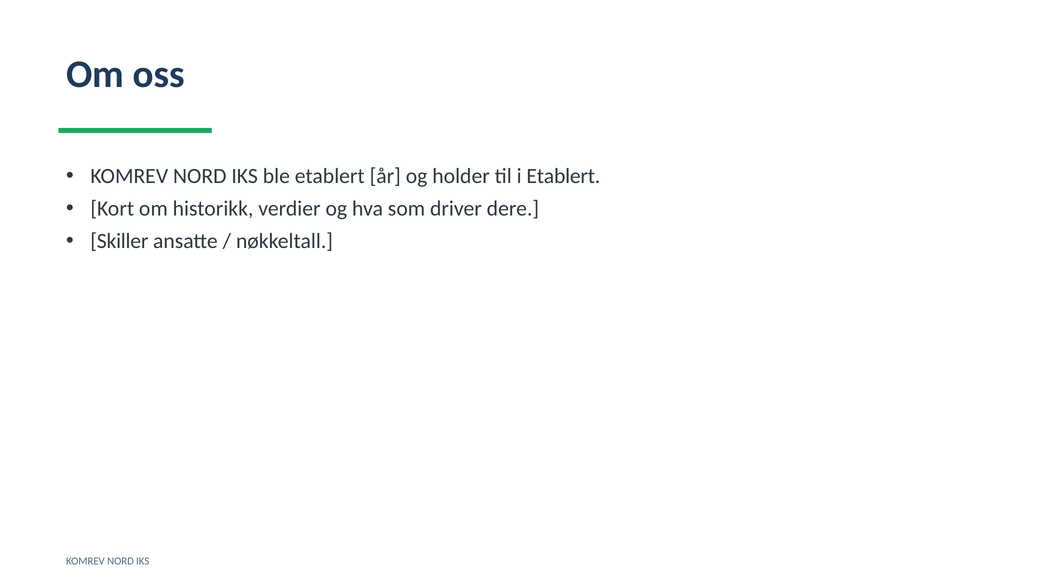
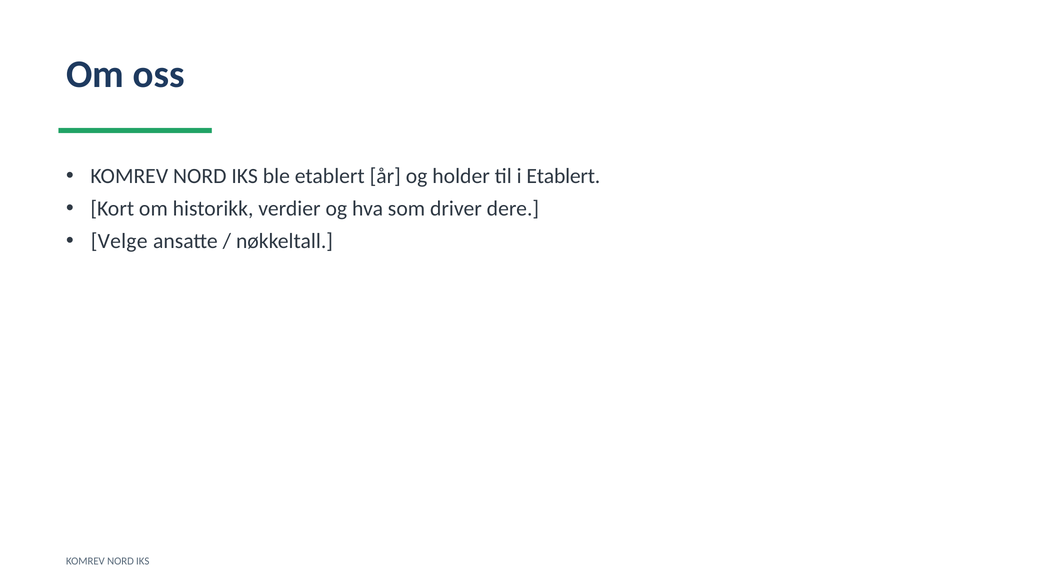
Skiller: Skiller -> Velge
